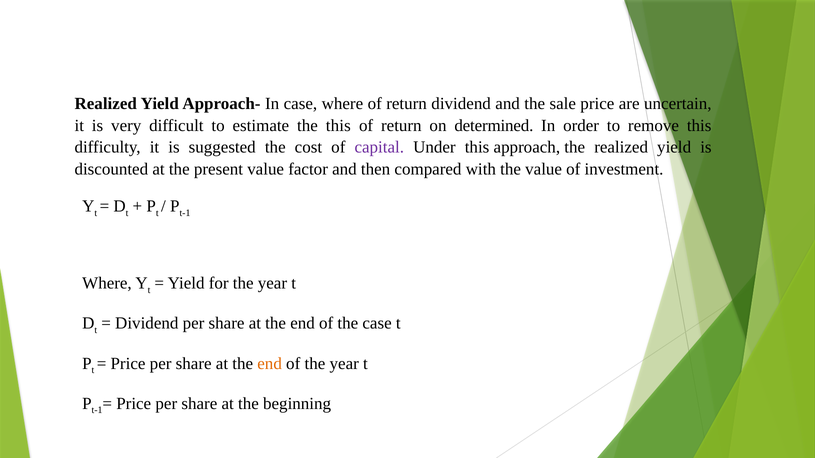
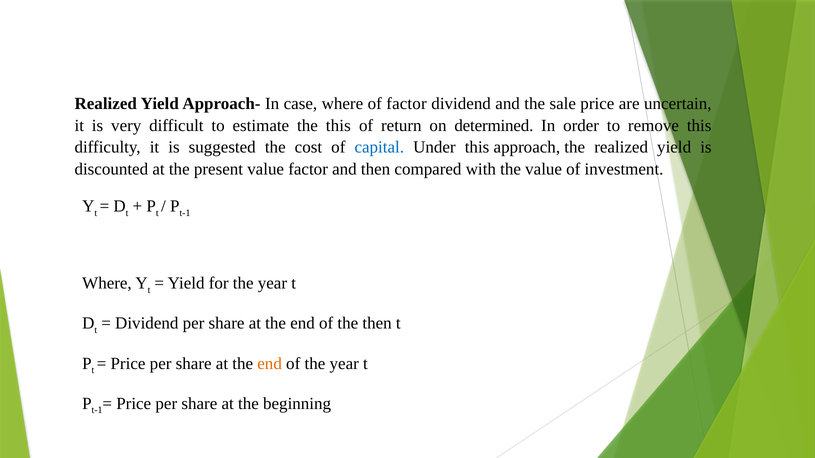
where of return: return -> factor
capital colour: purple -> blue
the case: case -> then
